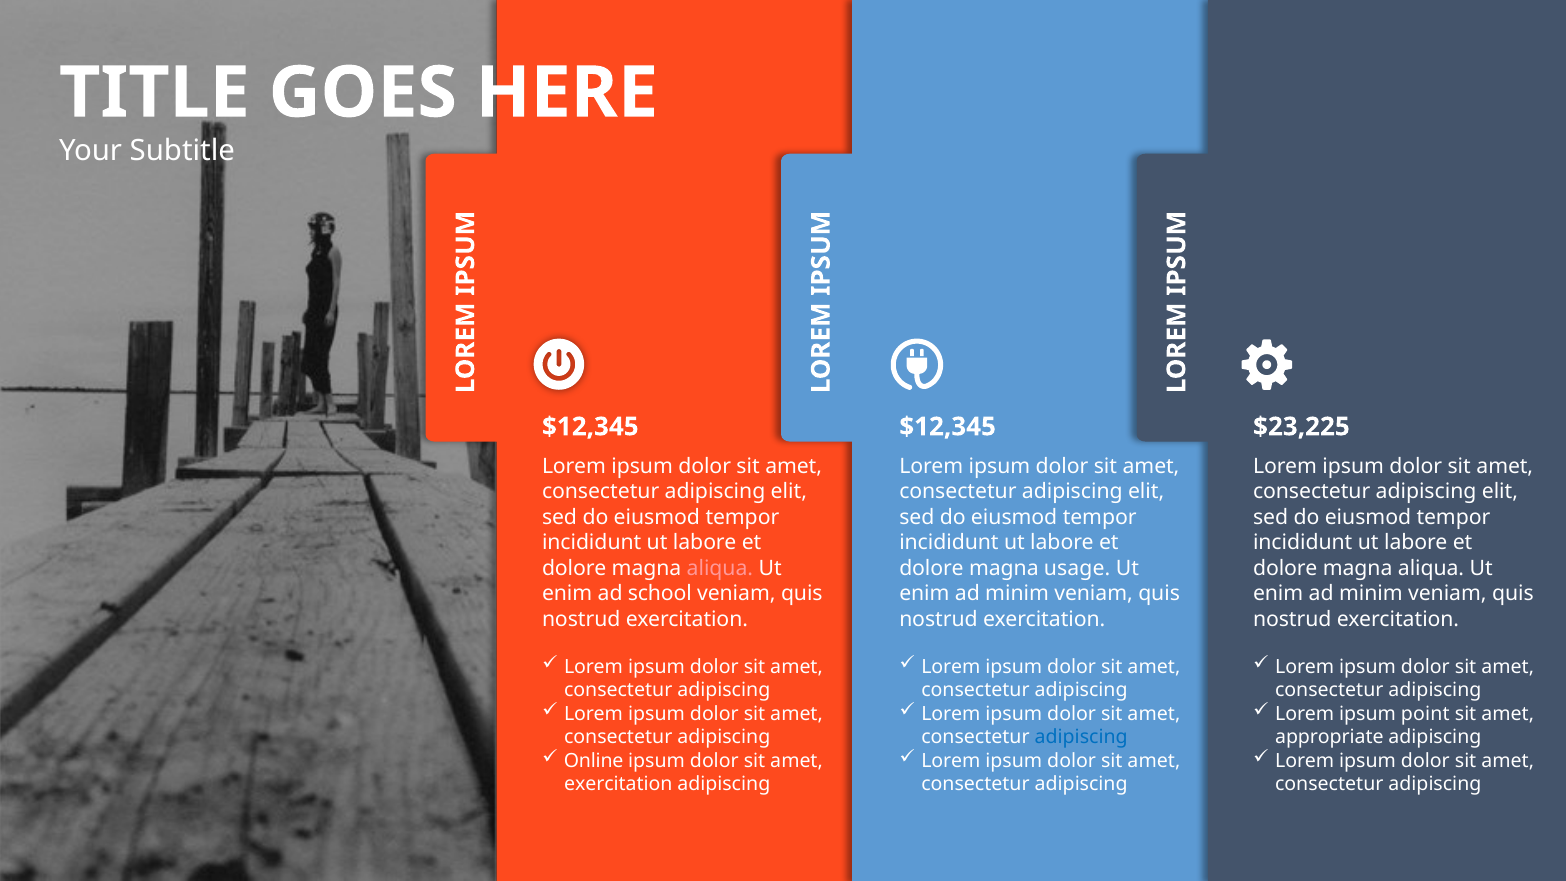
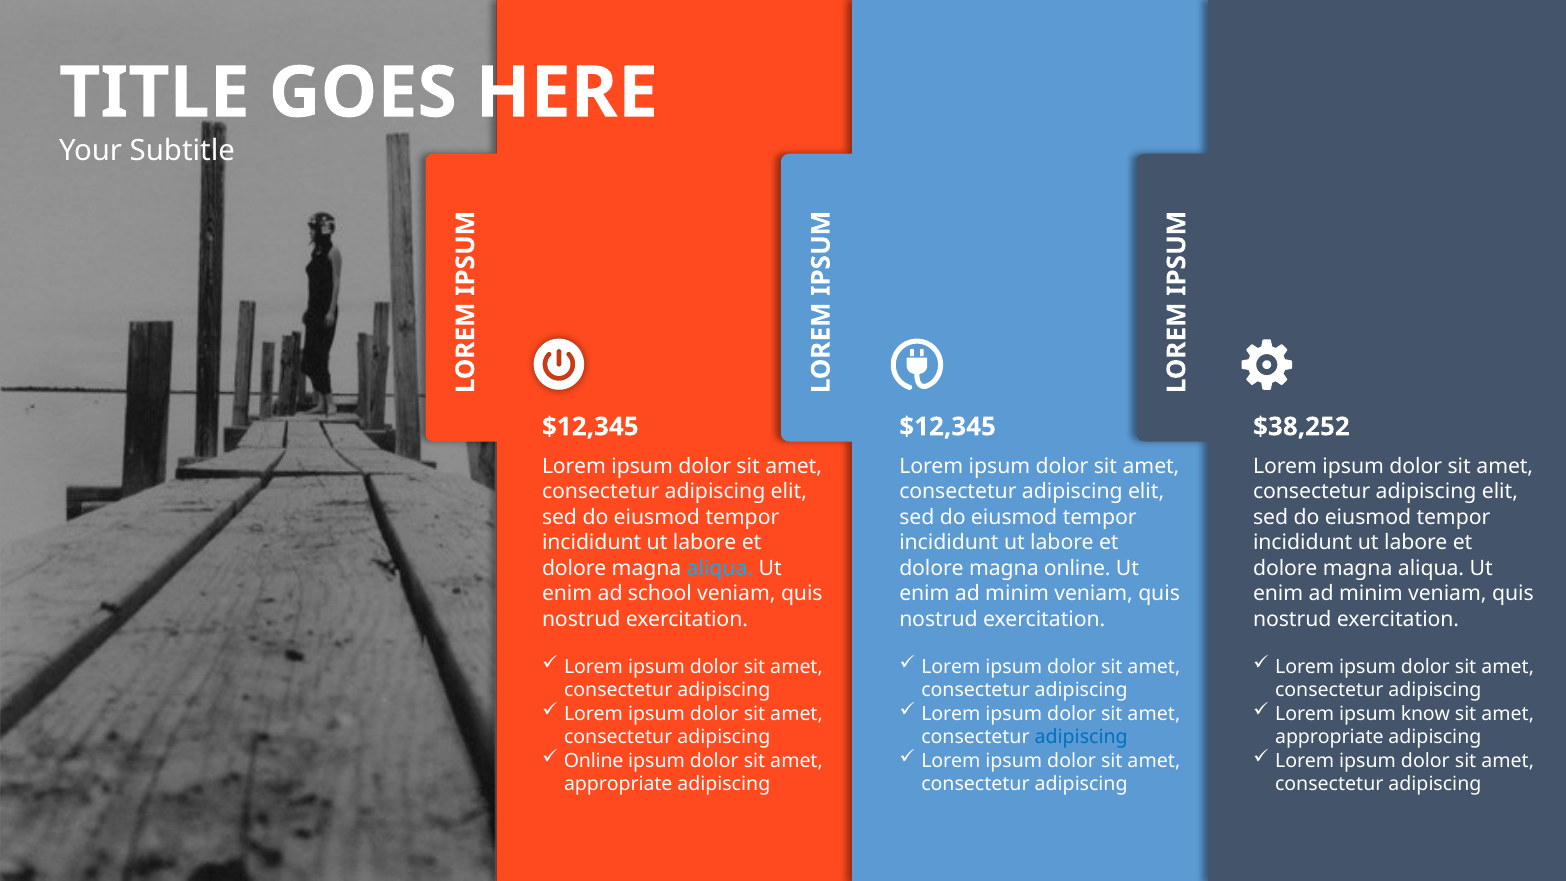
$23,225: $23,225 -> $38,252
aliqua at (720, 568) colour: pink -> light blue
magna usage: usage -> online
point: point -> know
exercitation at (618, 784): exercitation -> appropriate
